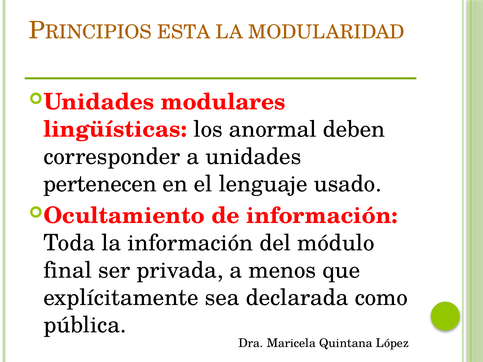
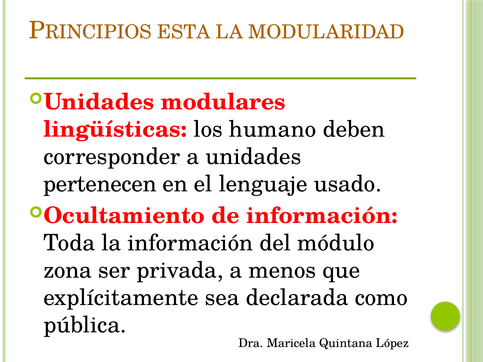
anormal: anormal -> humano
final: final -> zona
